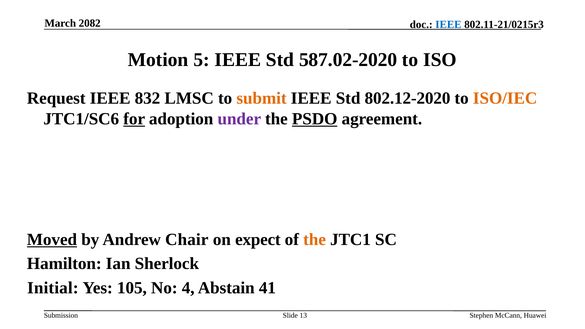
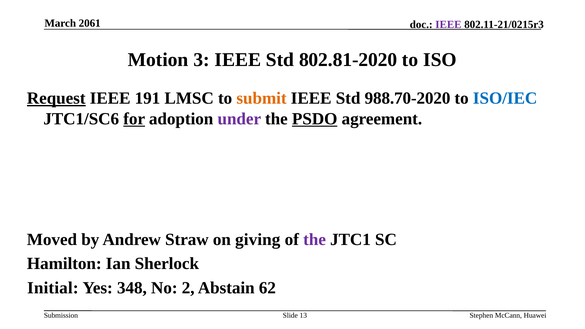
2082: 2082 -> 2061
IEEE at (448, 24) colour: blue -> purple
5: 5 -> 3
587.02-2020: 587.02-2020 -> 802.81-2020
Request underline: none -> present
832: 832 -> 191
802.12-2020: 802.12-2020 -> 988.70-2020
ISO/IEC colour: orange -> blue
Moved underline: present -> none
Chair: Chair -> Straw
expect: expect -> giving
the at (315, 240) colour: orange -> purple
105: 105 -> 348
4: 4 -> 2
41: 41 -> 62
